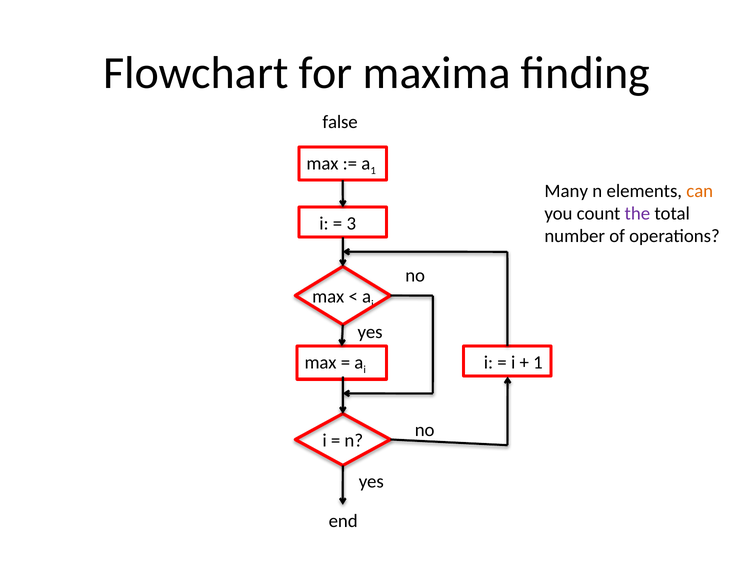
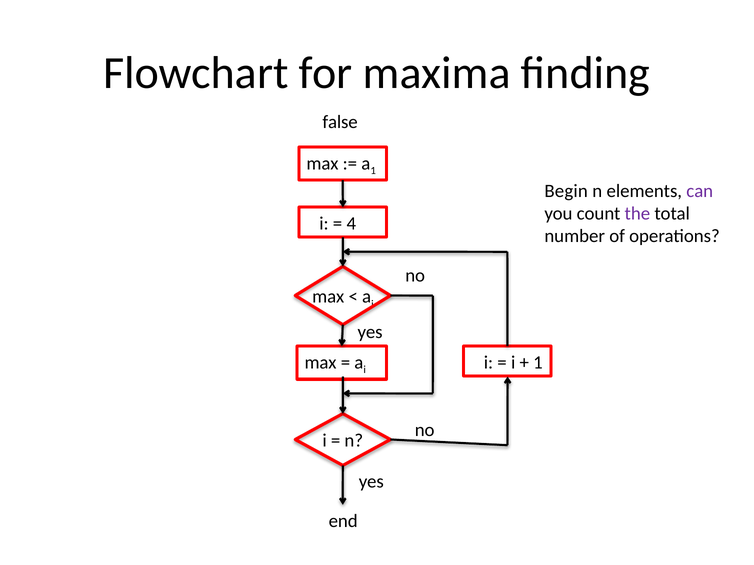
Many: Many -> Begin
can colour: orange -> purple
3: 3 -> 4
